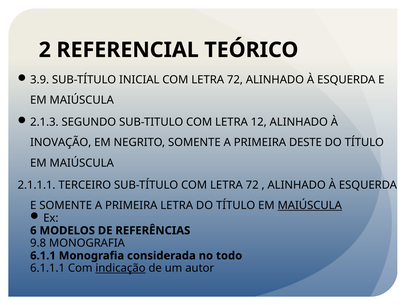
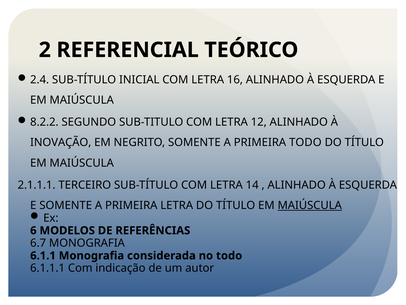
3.9: 3.9 -> 2.4
INICIAL COM LETRA 72: 72 -> 16
2.1.3: 2.1.3 -> 8.2.2
PRIMEIRA DESTE: DESTE -> TODO
SUB-TÍTULO COM LETRA 72: 72 -> 14
9.8: 9.8 -> 6.7
indicação underline: present -> none
